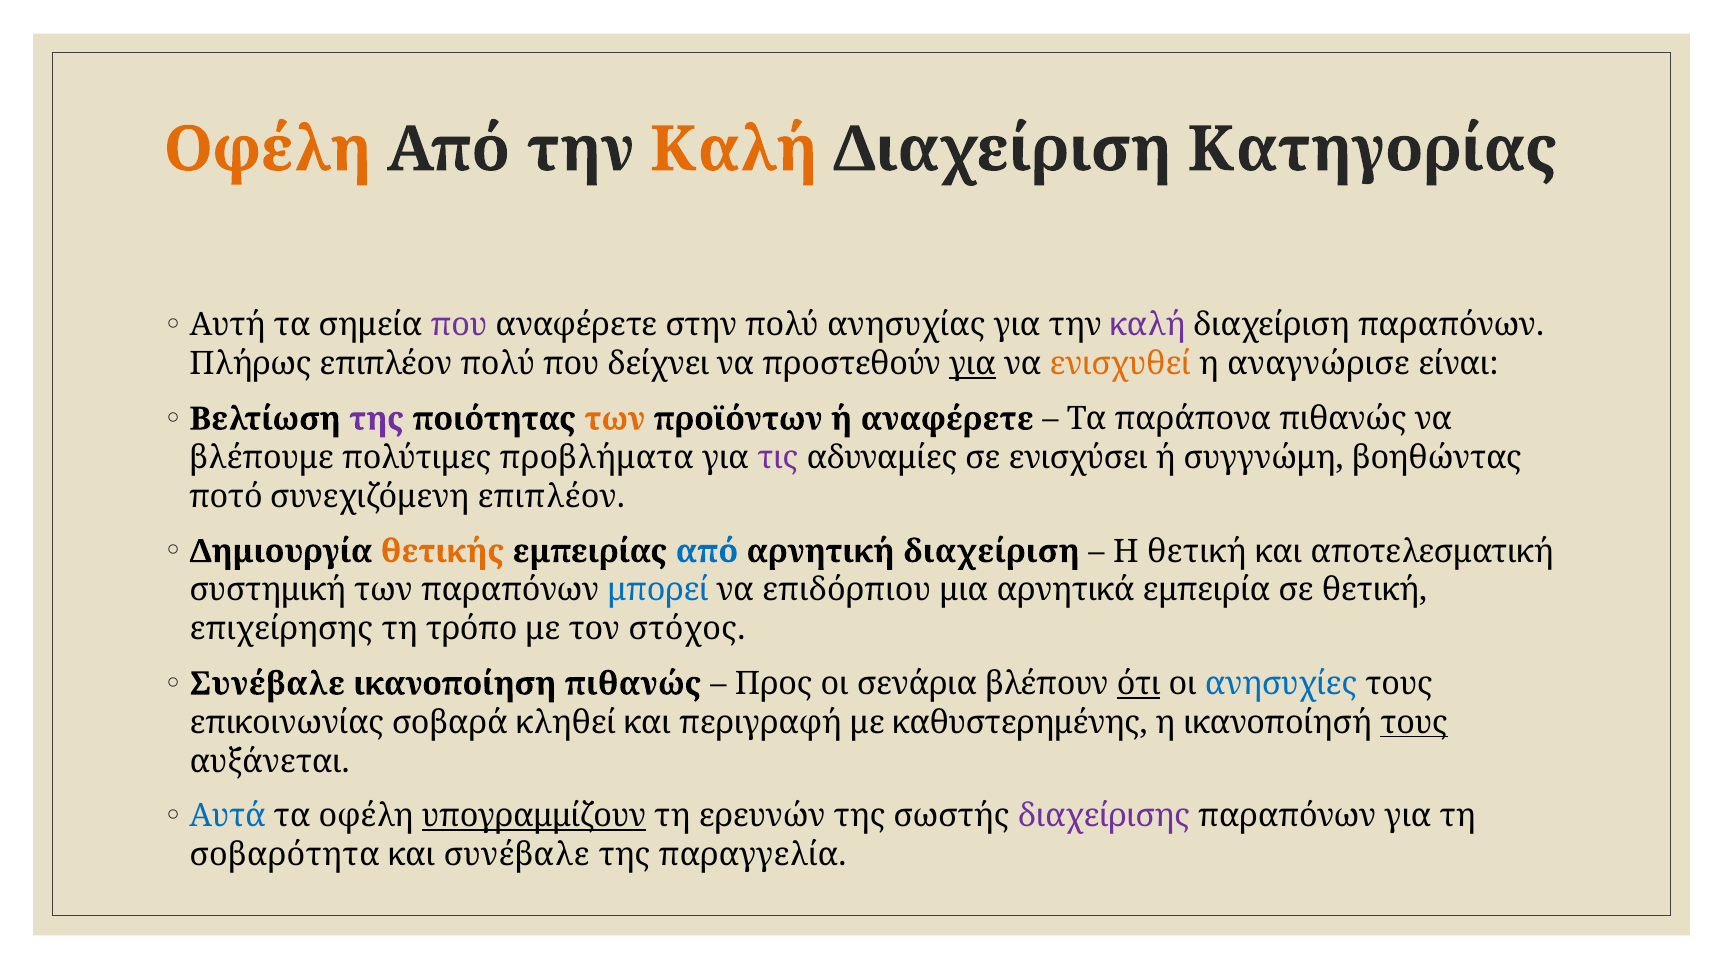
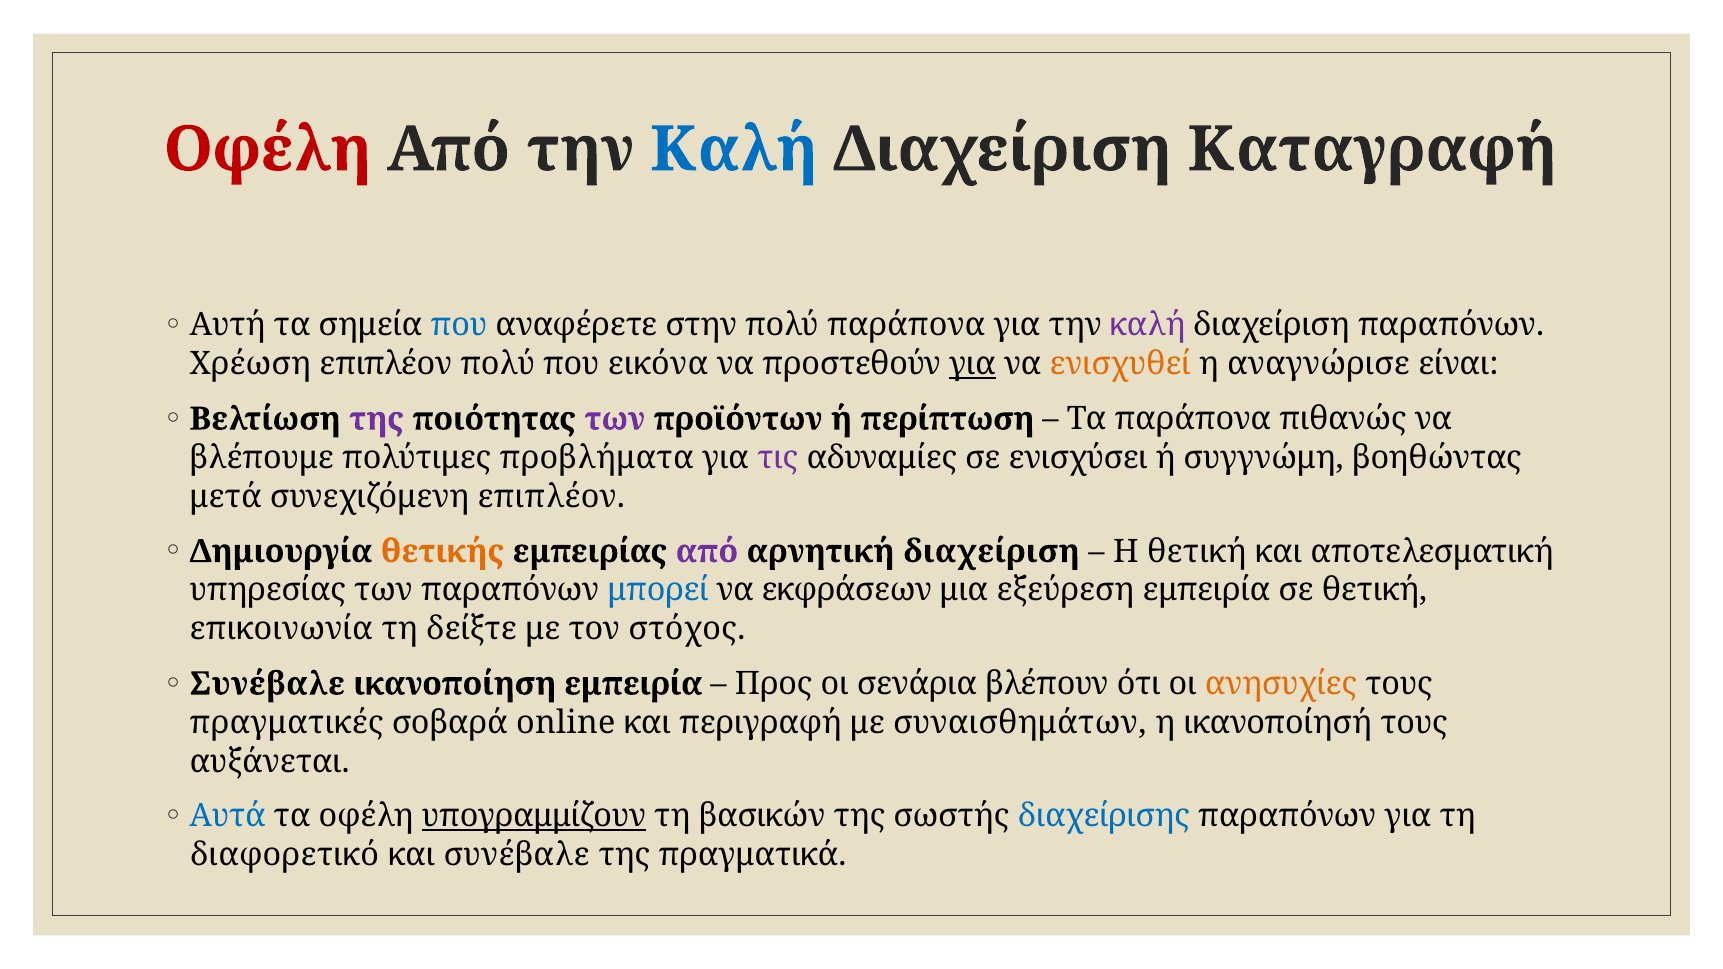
Οφέλη at (267, 150) colour: orange -> red
Καλή at (734, 150) colour: orange -> blue
Κατηγορίας: Κατηγορίας -> Καταγραφή
που at (459, 325) colour: purple -> blue
πολύ ανησυχίας: ανησυχίας -> παράπονα
Πλήρως: Πλήρως -> Χρέωση
δείχνει: δείχνει -> εικόνα
των at (615, 419) colour: orange -> purple
ή αναφέρετε: αναφέρετε -> περίπτωση
ποτό: ποτό -> μετά
από at (707, 552) colour: blue -> purple
συστημική: συστημική -> υπηρεσίας
επιδόρπιου: επιδόρπιου -> εκφράσεων
αρνητικά: αρνητικά -> εξεύρεση
επιχείρησης: επιχείρησης -> επικοινωνία
τρόπο: τρόπο -> δείξτε
ικανοποίηση πιθανώς: πιθανώς -> εμπειρία
ότι underline: present -> none
ανησυχίες colour: blue -> orange
επικοινωνίας: επικοινωνίας -> πραγματικές
κληθεί: κληθεί -> online
καθυστερημένης: καθυστερημένης -> συναισθημάτων
τους at (1414, 723) underline: present -> none
ερευνών: ερευνών -> βασικών
διαχείρισης colour: purple -> blue
σοβαρότητα: σοβαρότητα -> διαφορετικό
παραγγελία: παραγγελία -> πραγματικά
